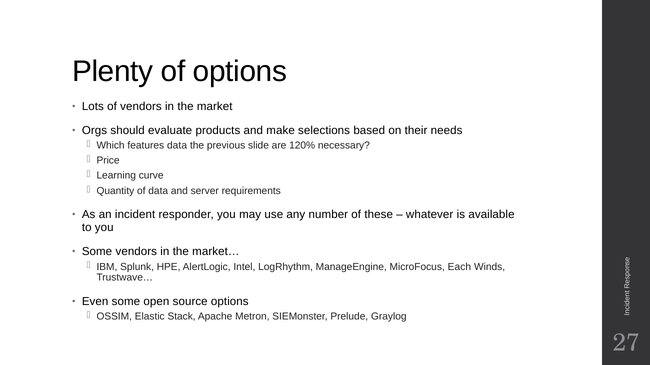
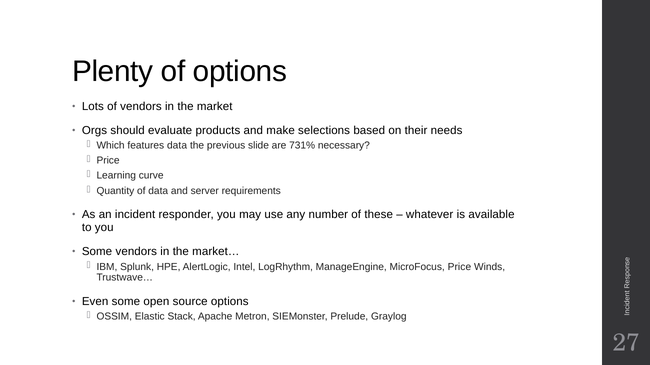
120%: 120% -> 731%
MicroFocus Each: Each -> Price
